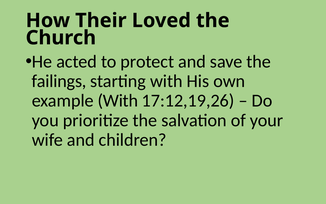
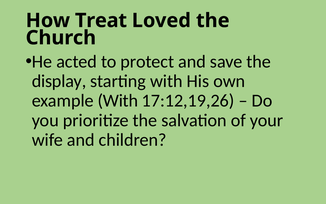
Their: Their -> Treat
failings: failings -> display
